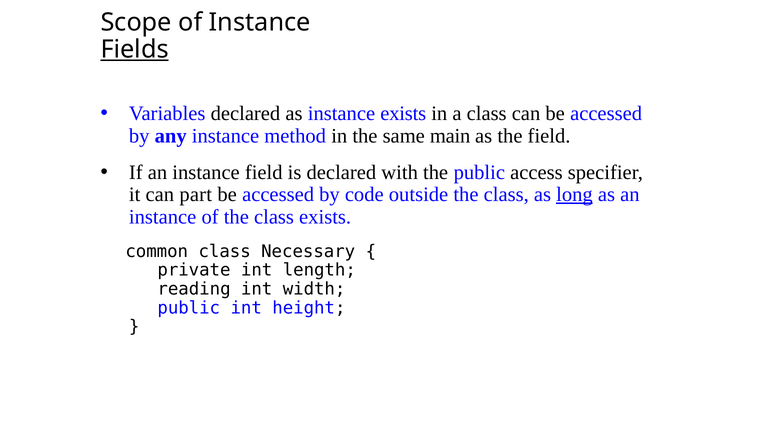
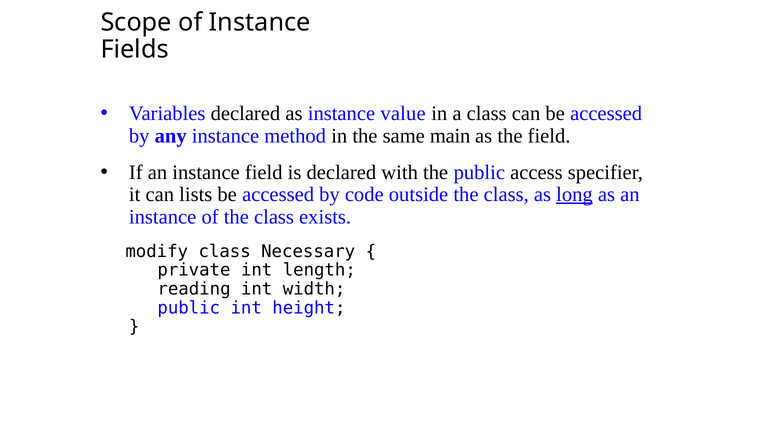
Fields underline: present -> none
instance exists: exists -> value
part: part -> lists
common: common -> modify
